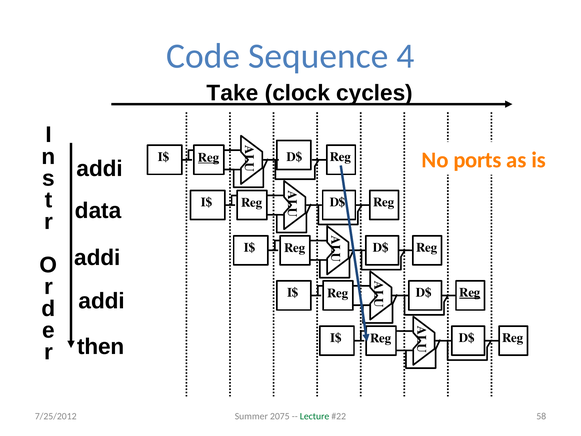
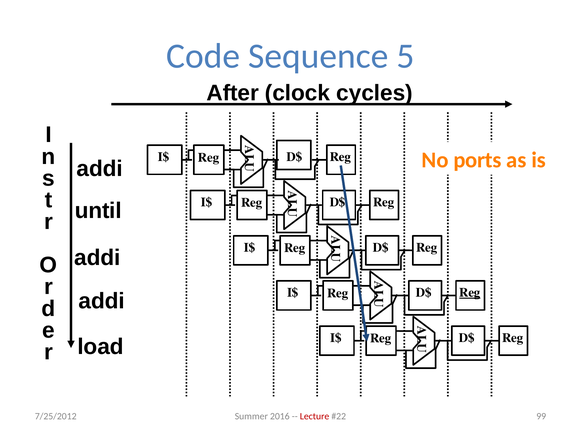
4: 4 -> 5
Take: Take -> After
Reg at (209, 157) underline: present -> none
data: data -> until
then: then -> load
2075: 2075 -> 2016
Lecture colour: green -> red
58: 58 -> 99
